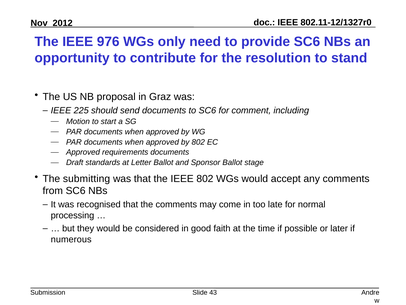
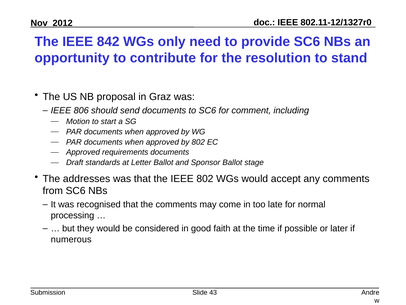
976: 976 -> 842
225: 225 -> 806
submitting: submitting -> addresses
